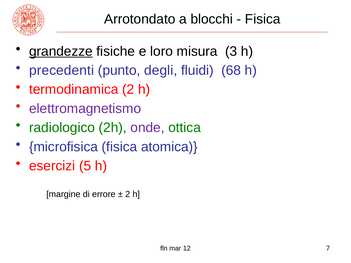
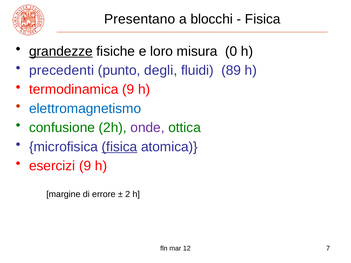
Arrotondato: Arrotondato -> Presentano
3: 3 -> 0
68: 68 -> 89
termodinamica 2: 2 -> 9
elettromagnetismo colour: purple -> blue
radiologico: radiologico -> confusione
fisica at (119, 147) underline: none -> present
esercizi 5: 5 -> 9
